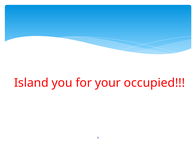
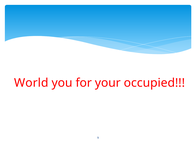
Island: Island -> World
